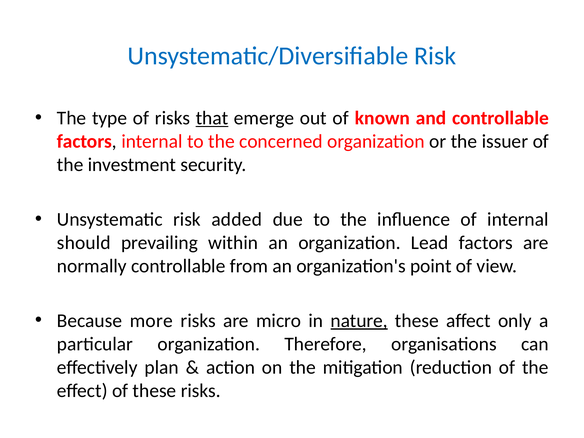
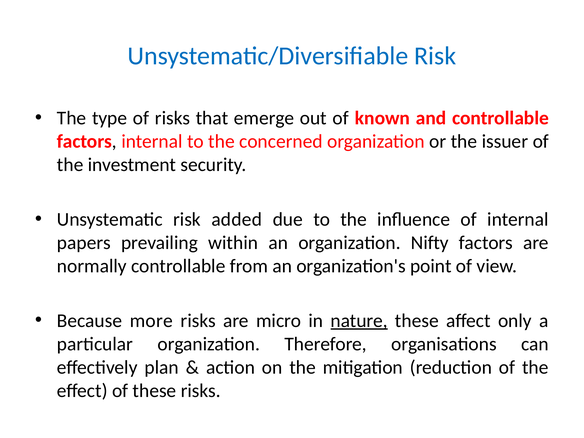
that underline: present -> none
should: should -> papers
Lead: Lead -> Nifty
